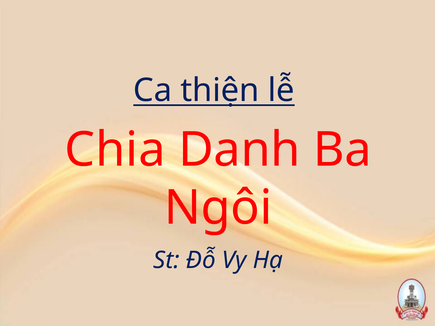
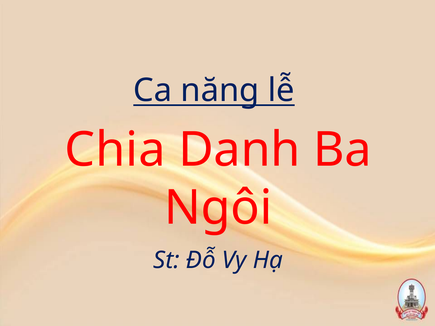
thiện: thiện -> năng
